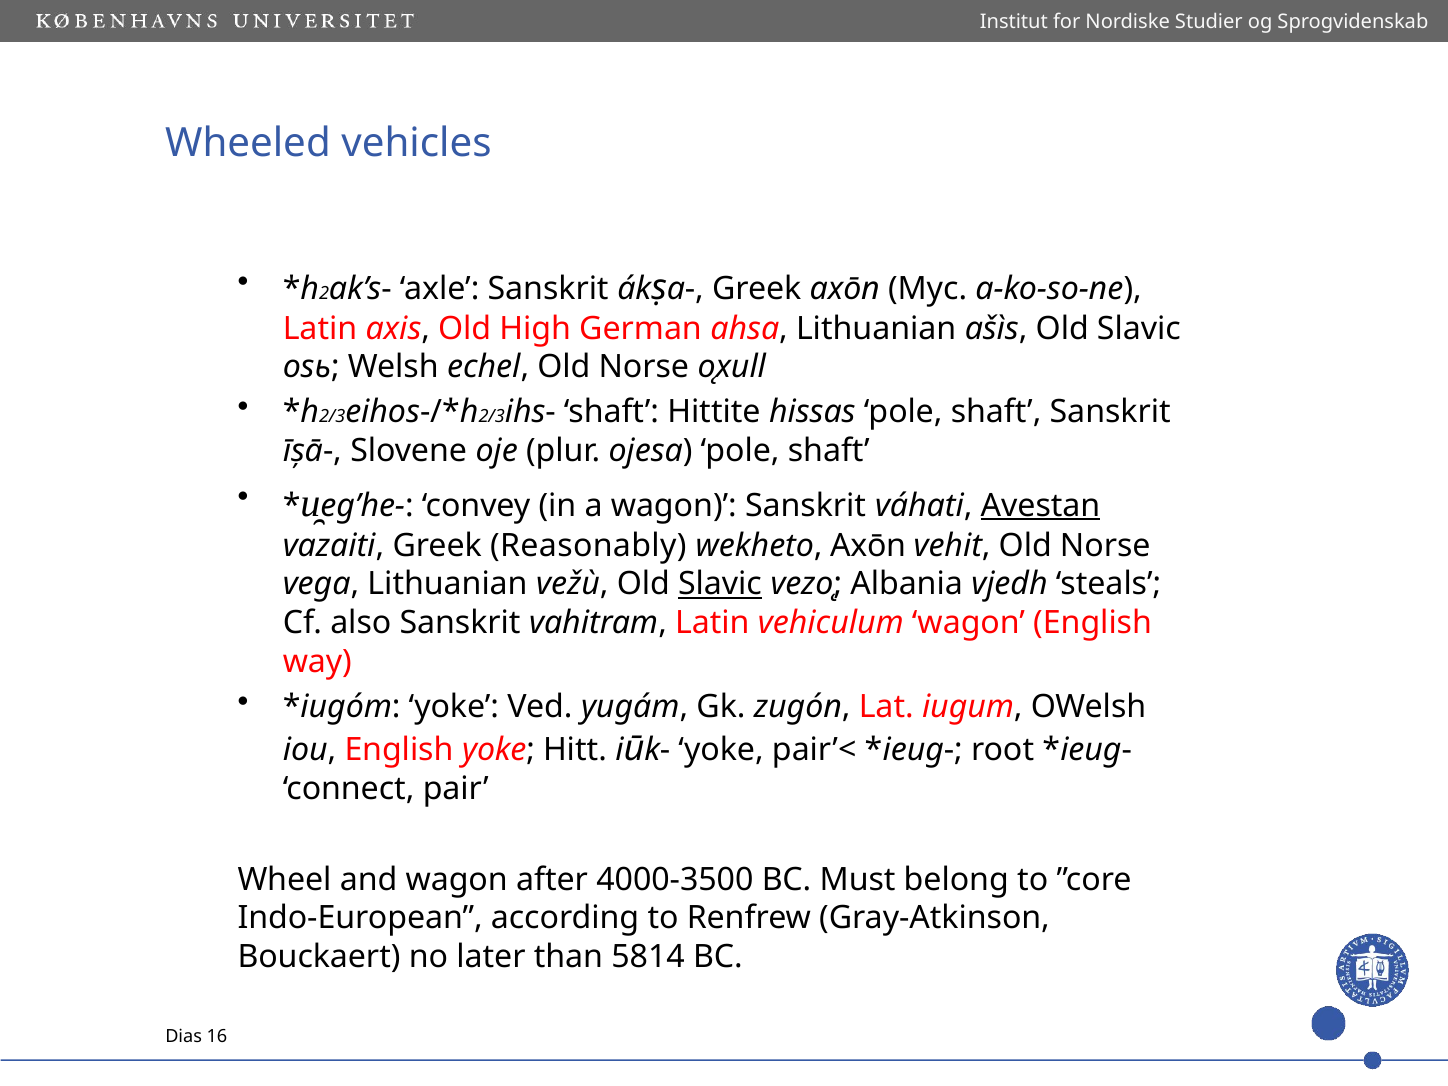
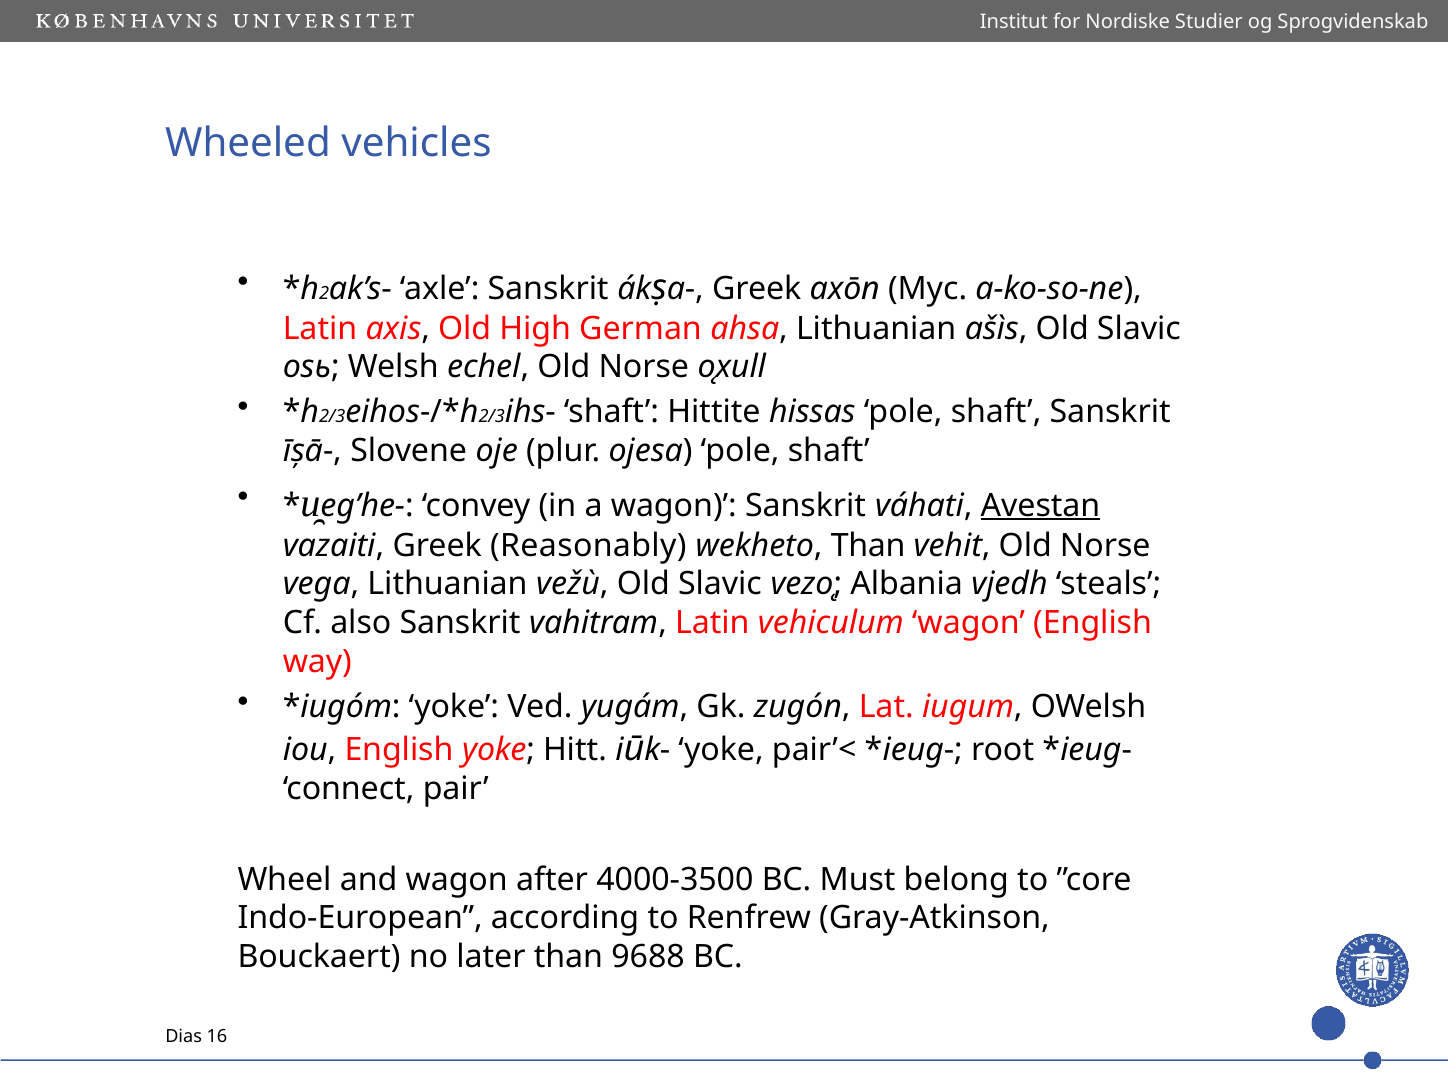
wekheto Axōn: Axōn -> Than
Slavic at (720, 584) underline: present -> none
5814: 5814 -> 9688
